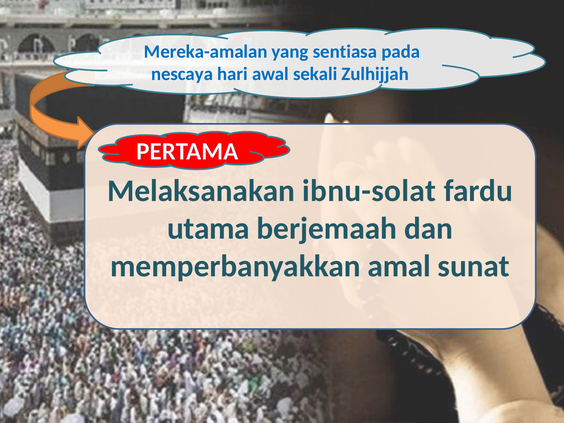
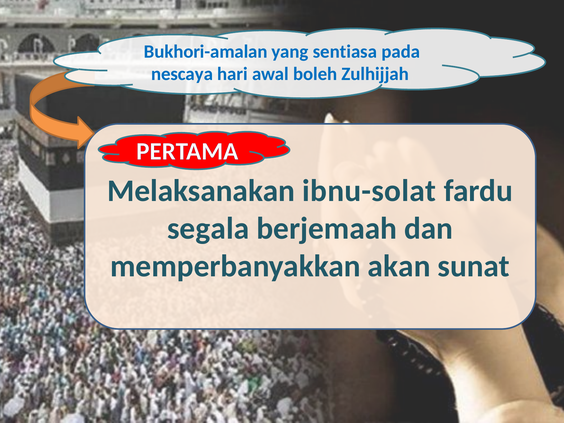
Mereka-amalan: Mereka-amalan -> Bukhori-amalan
sekali: sekali -> boleh
utama: utama -> segala
amal: amal -> akan
